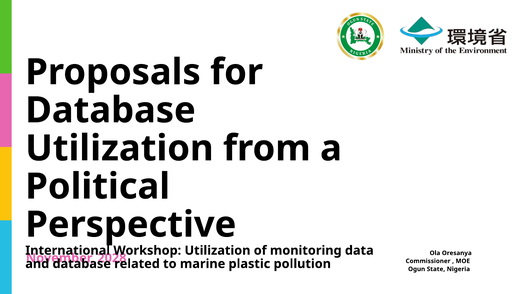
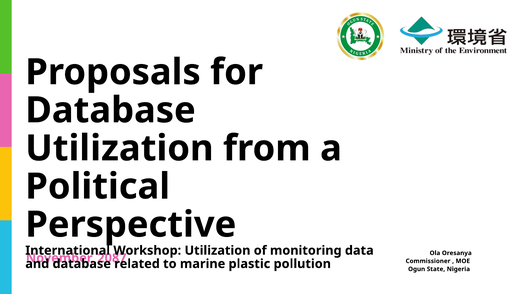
2028: 2028 -> 2087
